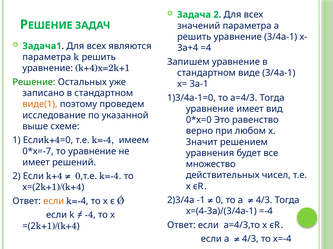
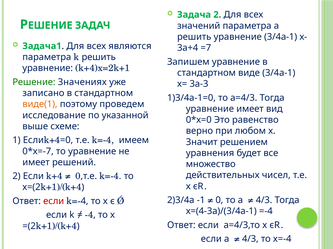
=4: =4 -> =7
Остальных: Остальных -> Значениях
3а-1: 3а-1 -> 3а-3
если at (54, 202) colour: orange -> red
